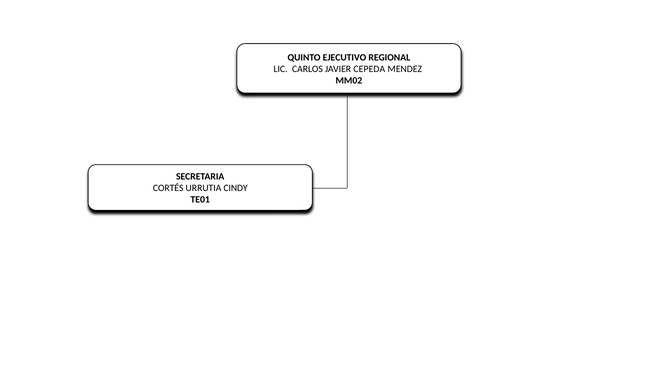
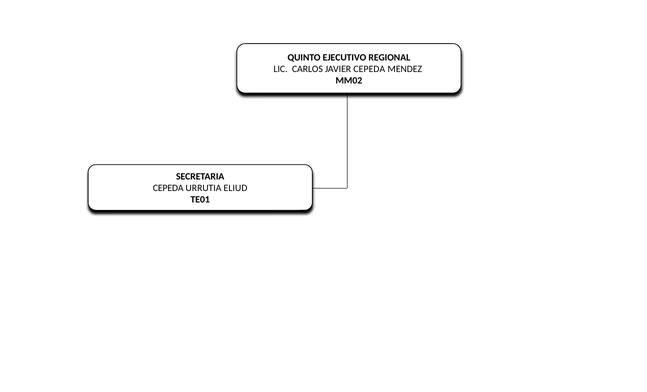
CORTÉS at (168, 188): CORTÉS -> CEPEDA
CINDY: CINDY -> ELIUD
